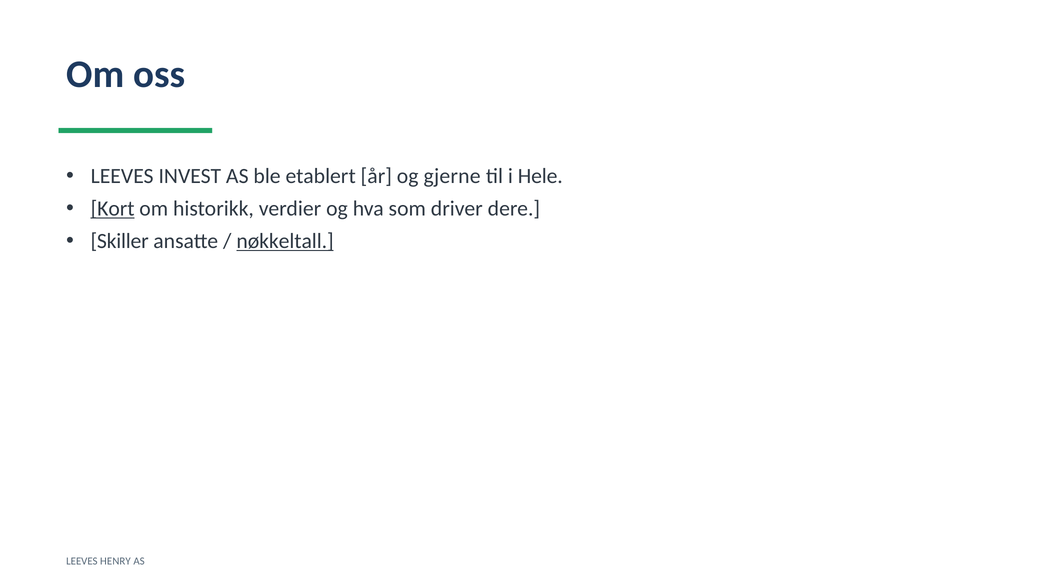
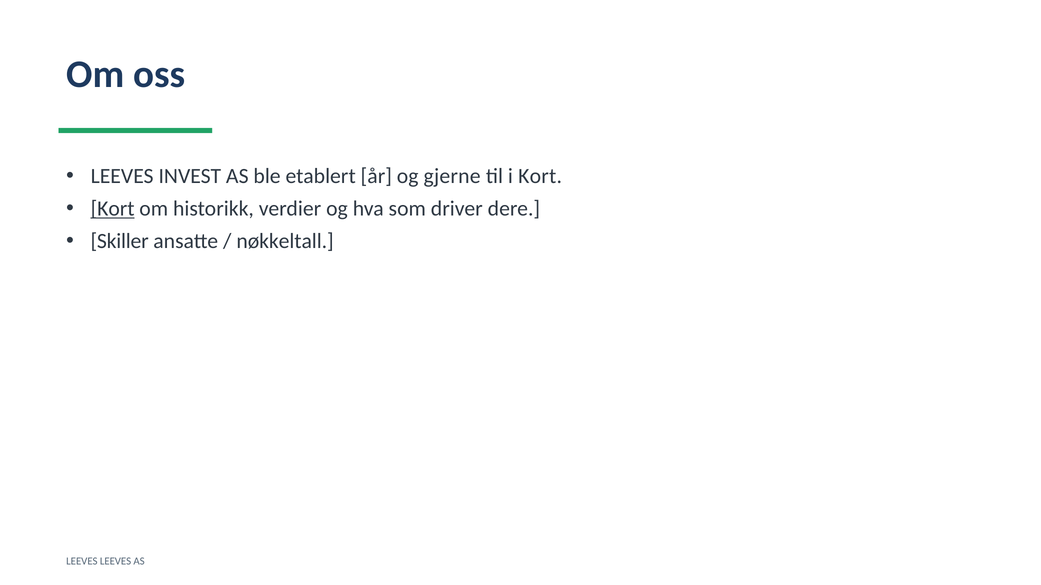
i Hele: Hele -> Kort
nøkkeltall underline: present -> none
LEEVES HENRY: HENRY -> LEEVES
